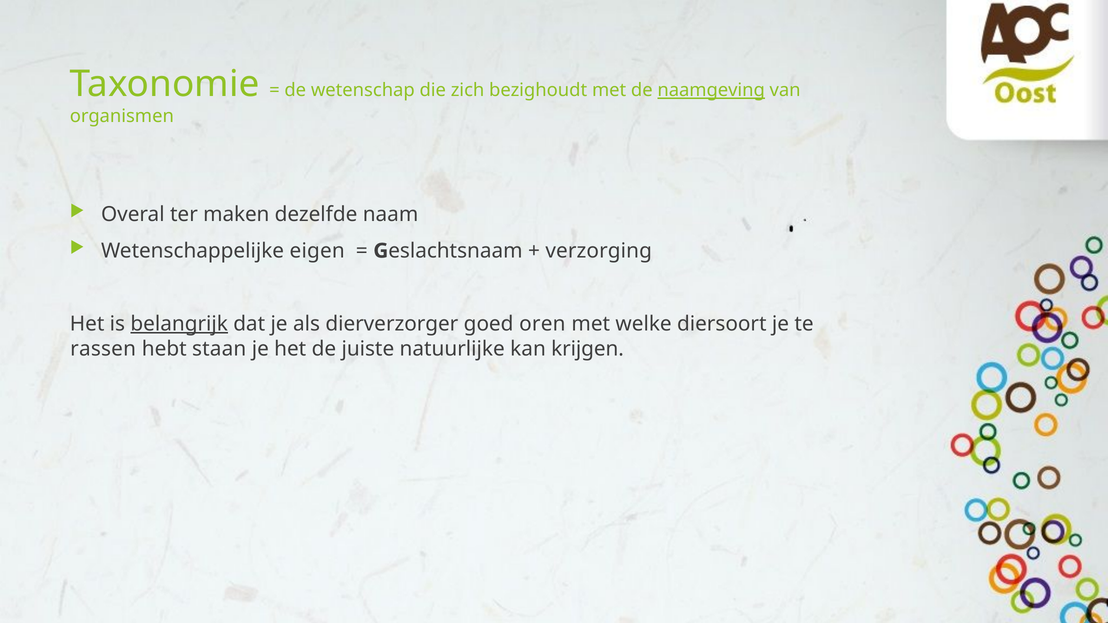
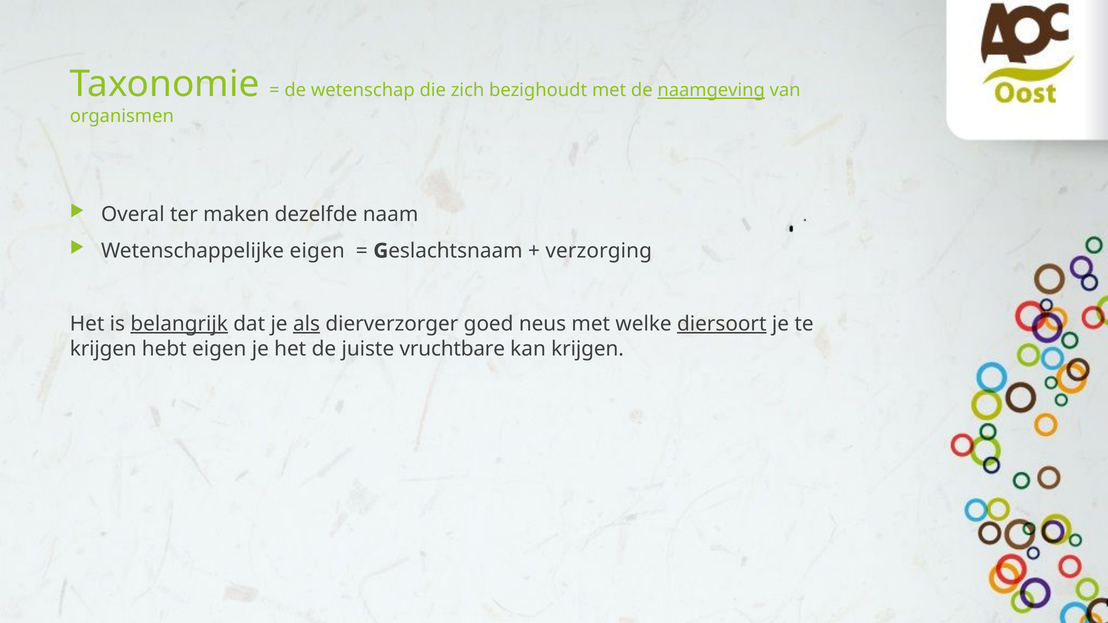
als underline: none -> present
oren: oren -> neus
diersoort underline: none -> present
rassen at (103, 349): rassen -> krijgen
hebt staan: staan -> eigen
natuurlijke: natuurlijke -> vruchtbare
